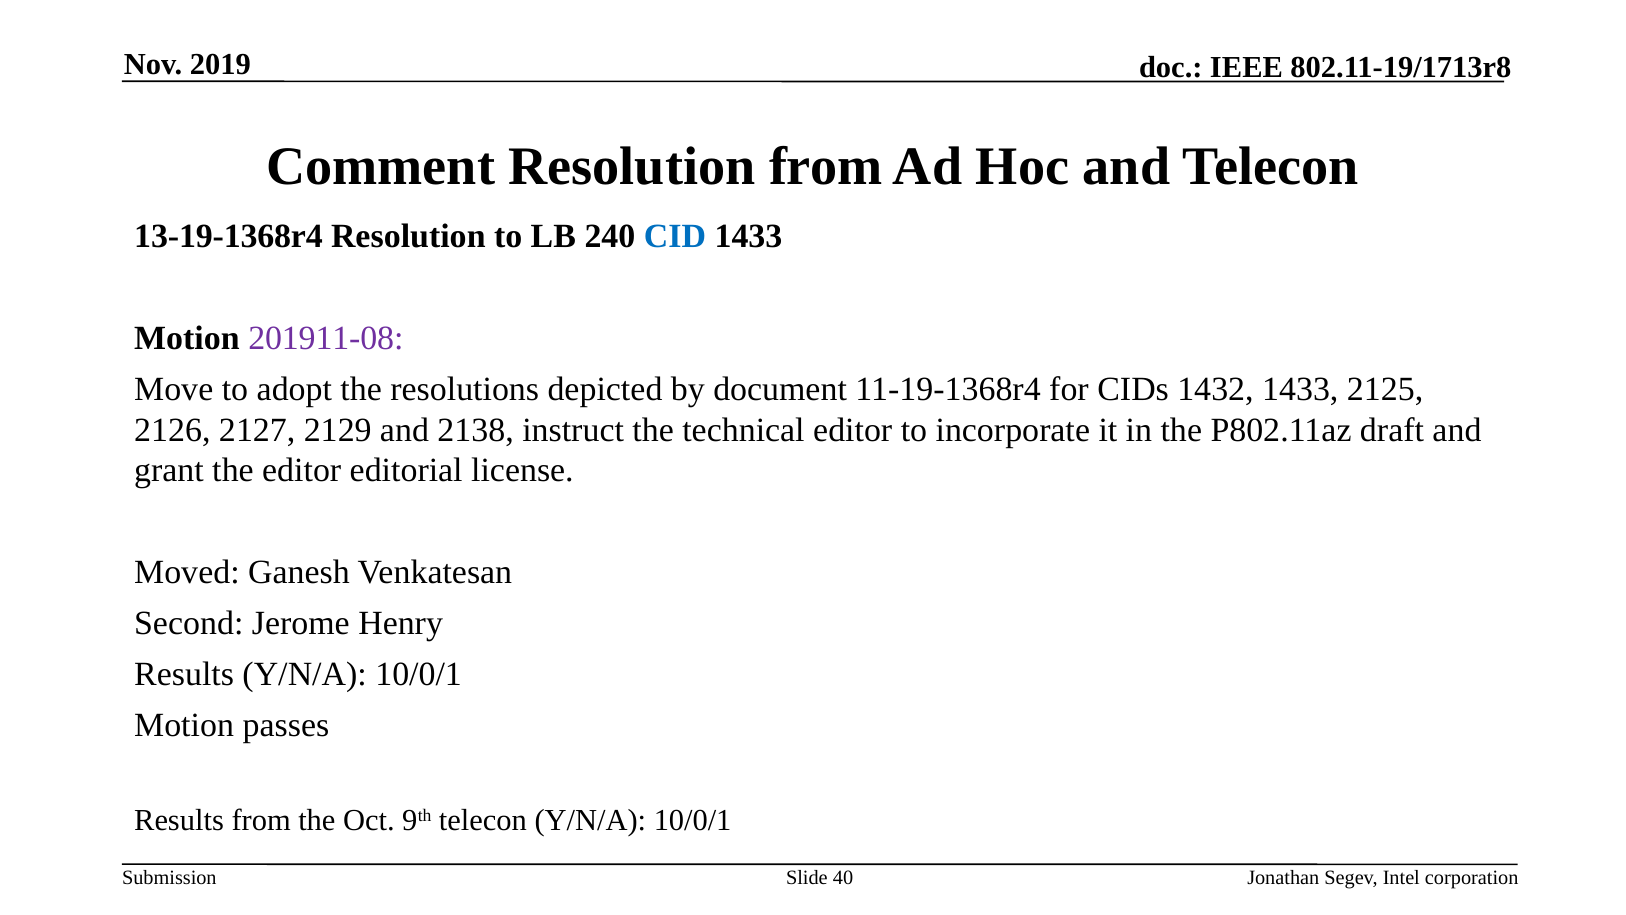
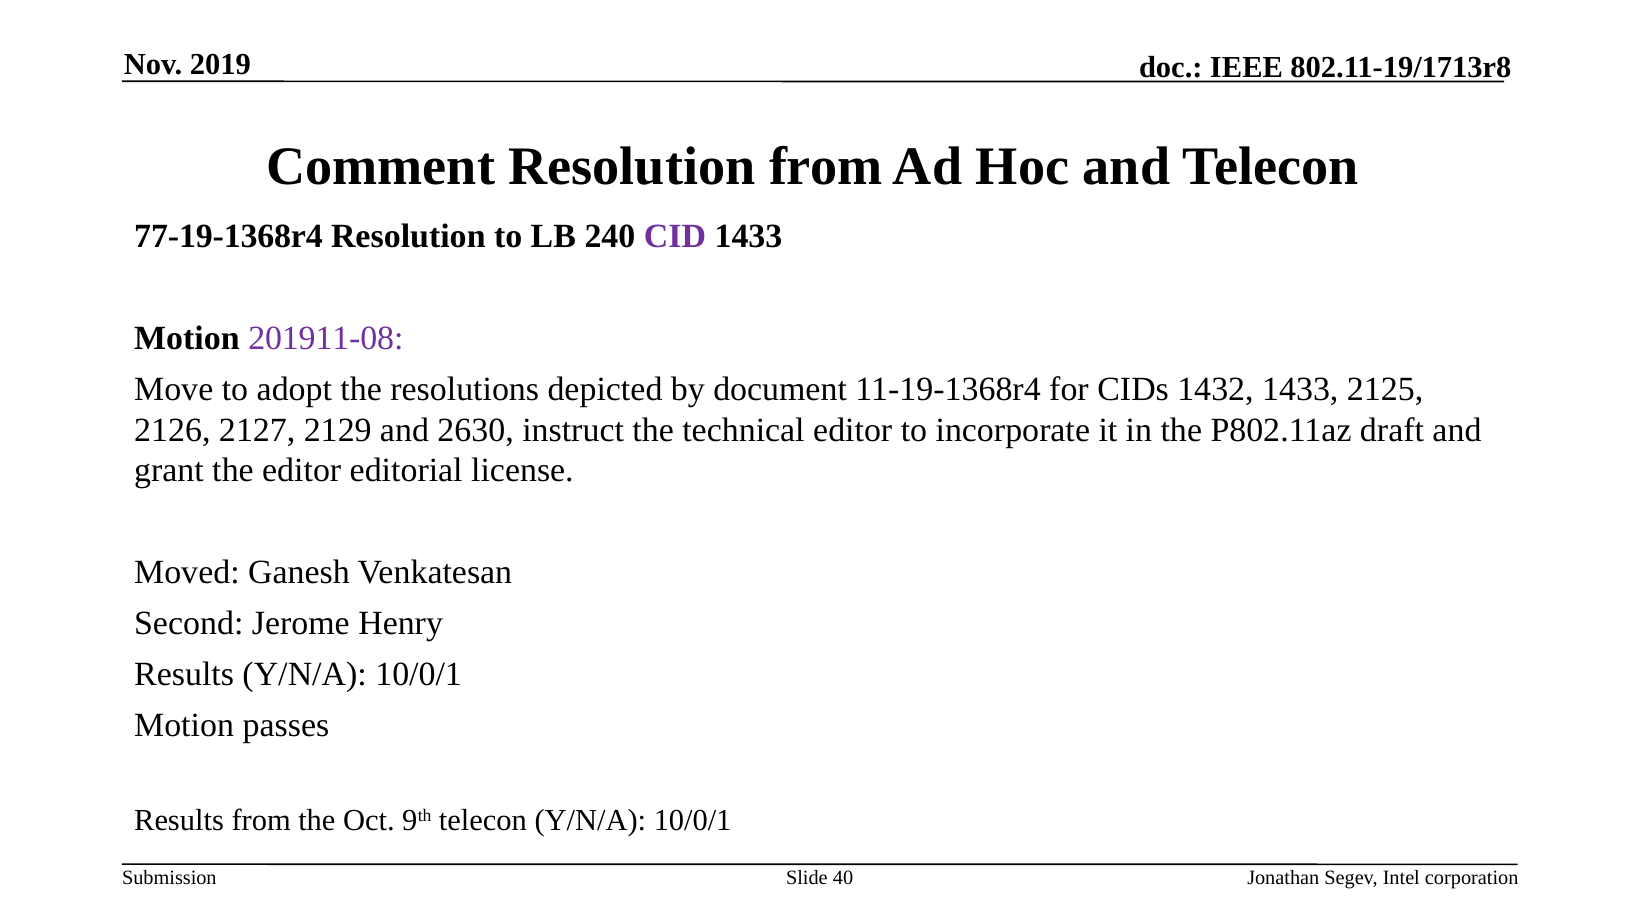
13-19-1368r4: 13-19-1368r4 -> 77-19-1368r4
CID colour: blue -> purple
2138: 2138 -> 2630
